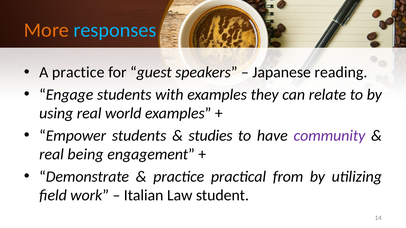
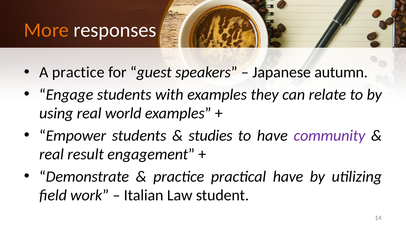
responses colour: light blue -> white
reading: reading -> autumn
being: being -> result
practical from: from -> have
